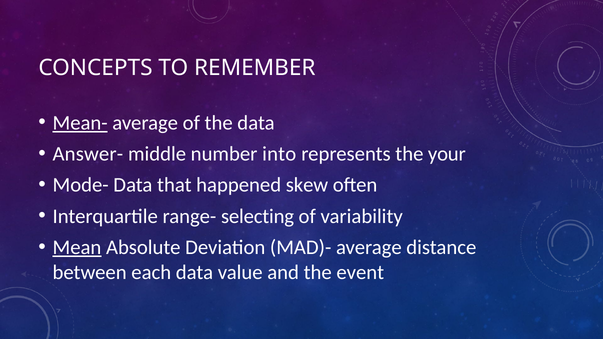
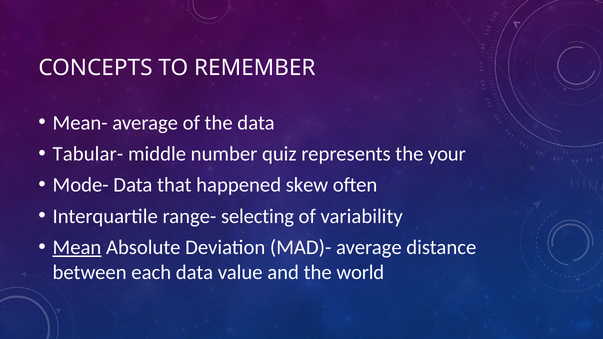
Mean- underline: present -> none
Answer-: Answer- -> Tabular-
into: into -> quiz
event: event -> world
